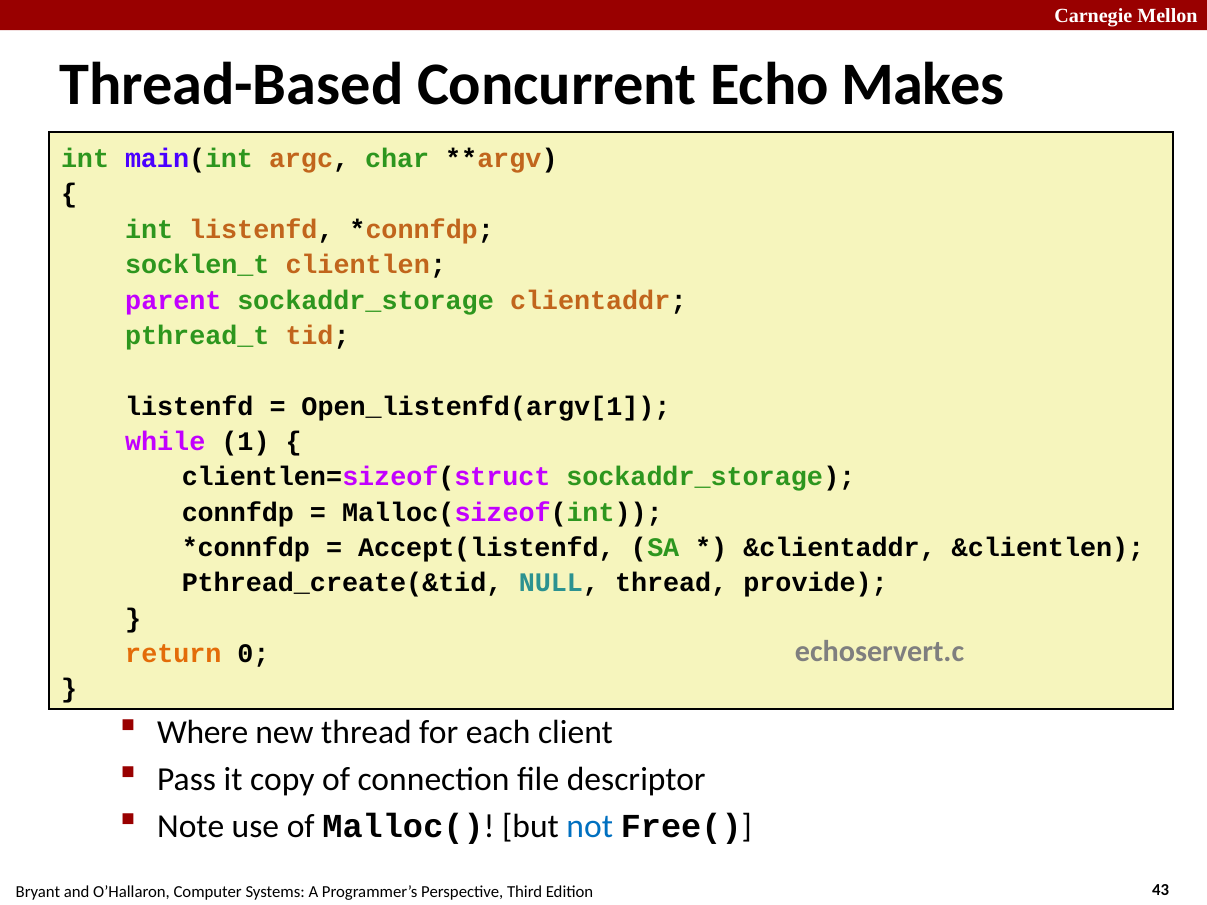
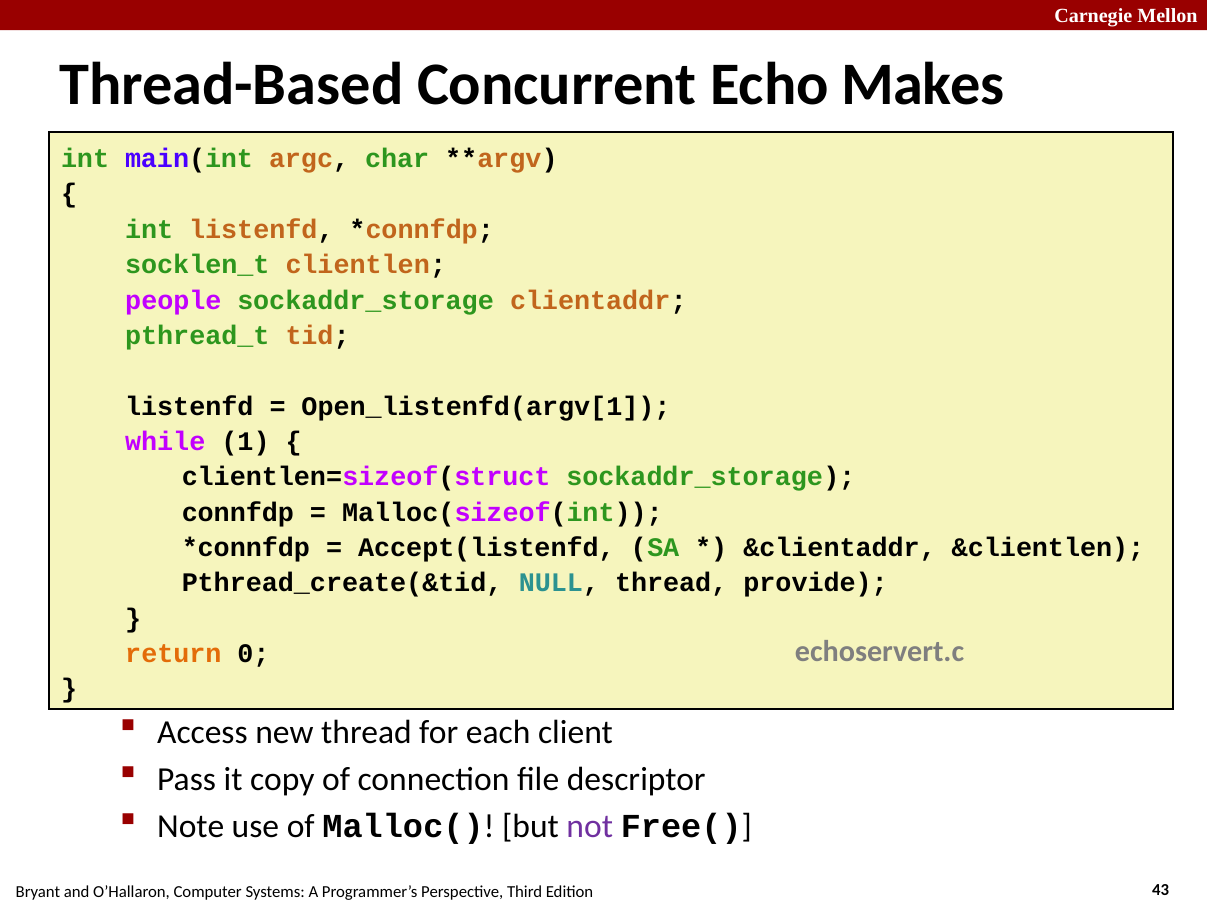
parent: parent -> people
Where: Where -> Access
not colour: blue -> purple
